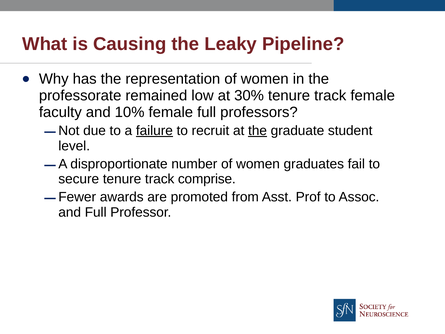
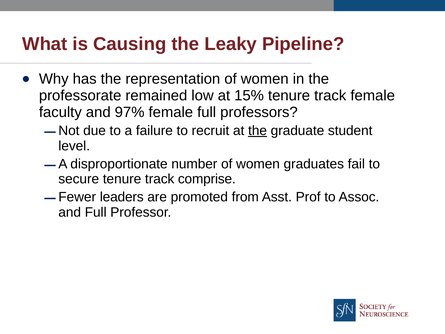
30%: 30% -> 15%
10%: 10% -> 97%
failure underline: present -> none
awards: awards -> leaders
